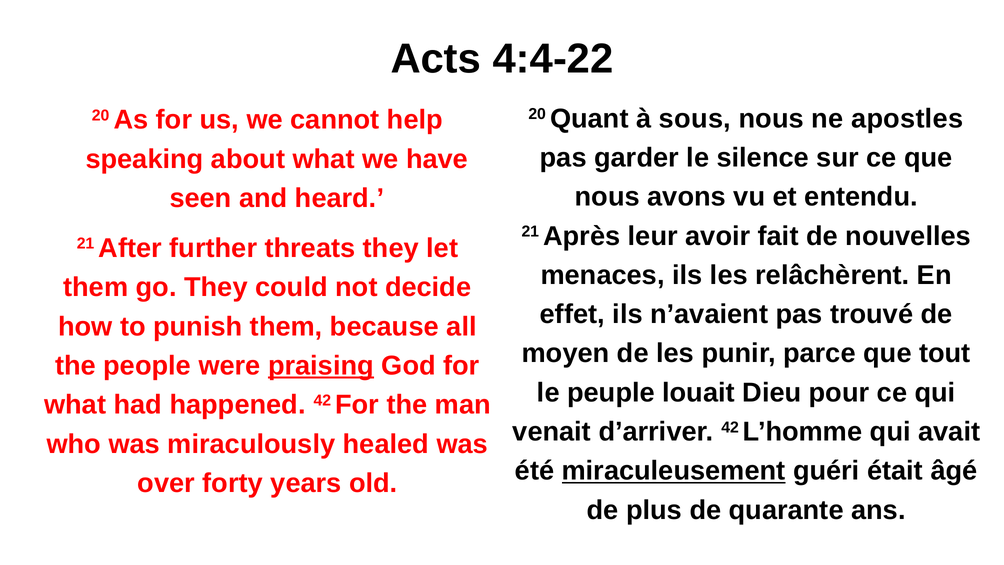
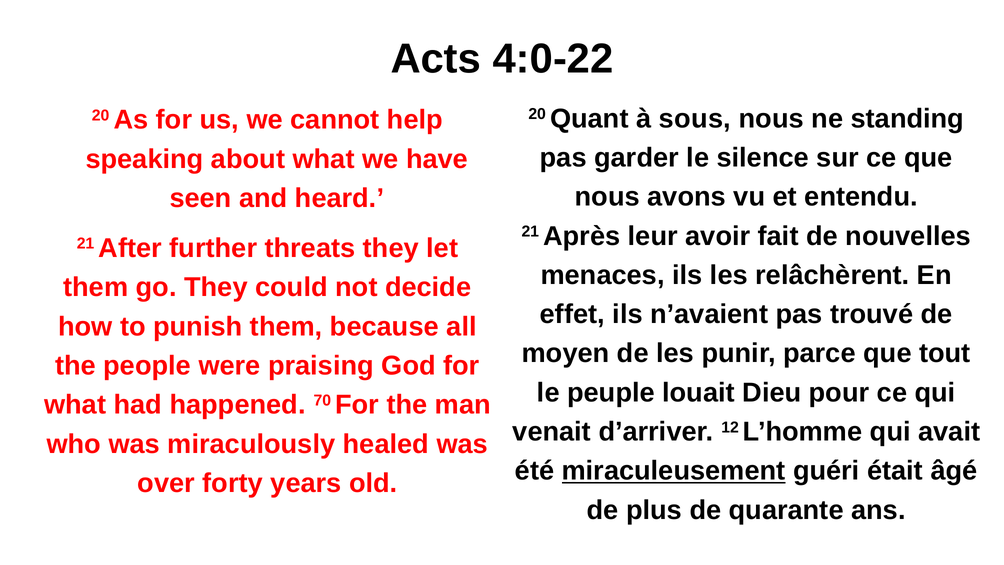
4:4-22: 4:4-22 -> 4:0-22
apostles: apostles -> standing
praising underline: present -> none
happened 42: 42 -> 70
d’arriver 42: 42 -> 12
